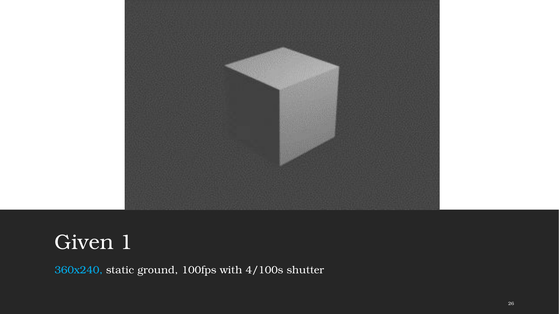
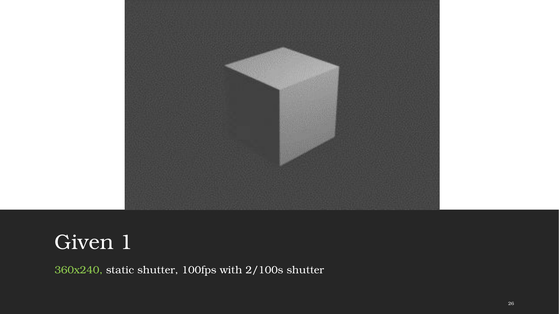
360x240 colour: light blue -> light green
static ground: ground -> shutter
4/100s: 4/100s -> 2/100s
